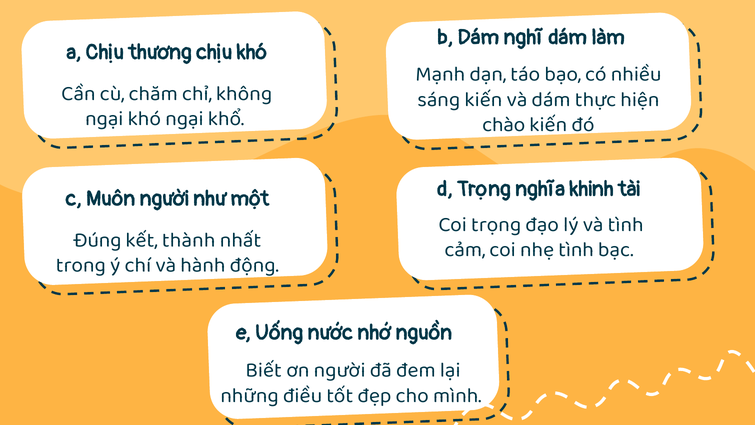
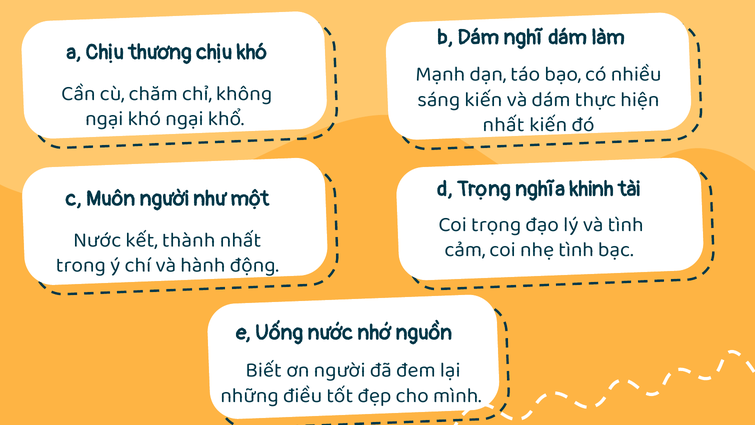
chào at (504, 124): chào -> nhất
Đúng at (97, 239): Đúng -> Nước
